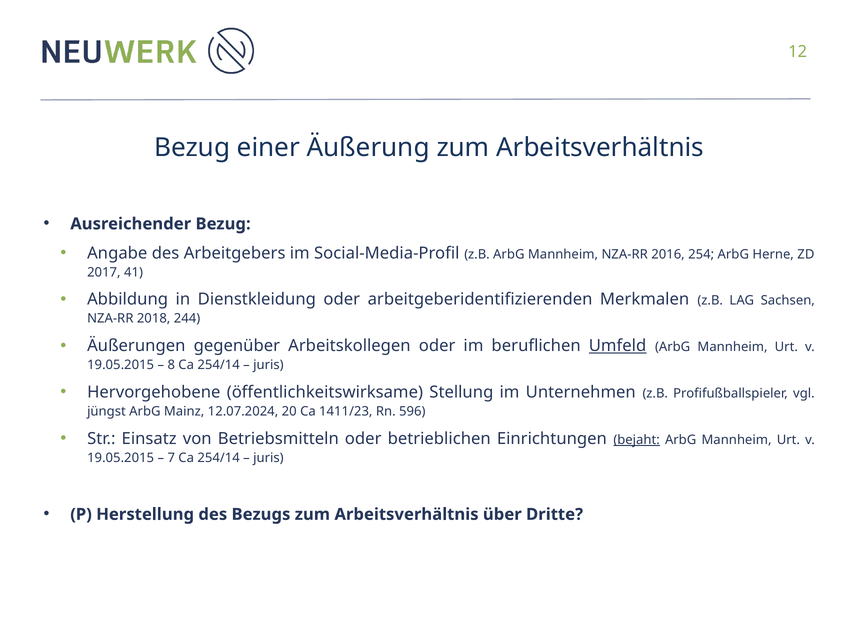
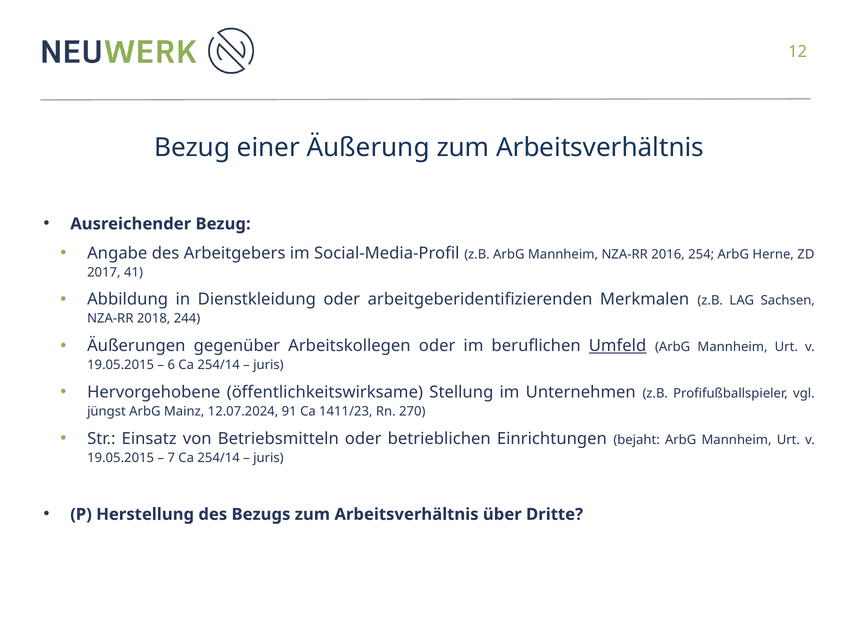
8: 8 -> 6
20: 20 -> 91
596: 596 -> 270
bejaht underline: present -> none
